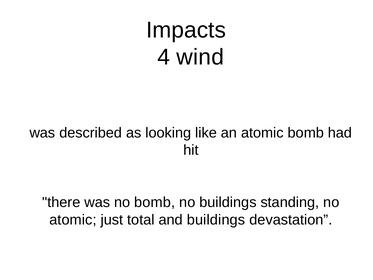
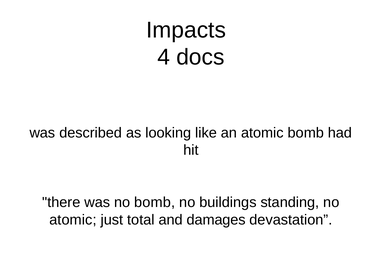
wind: wind -> docs
and buildings: buildings -> damages
